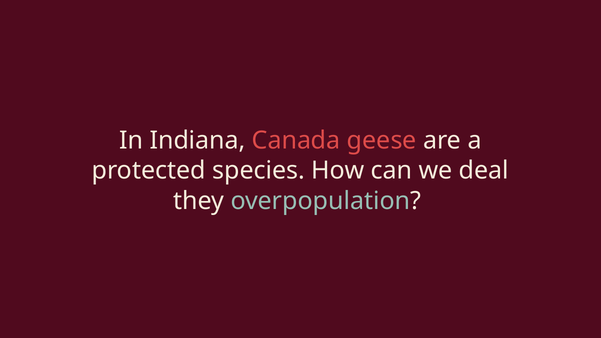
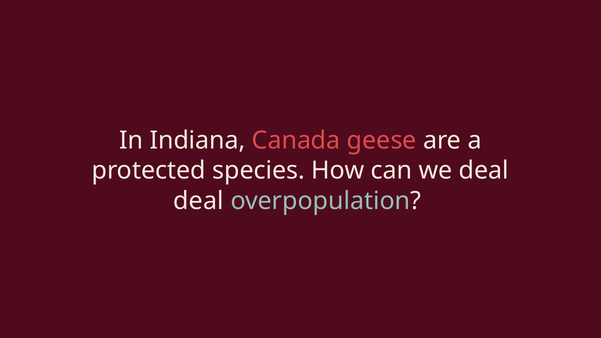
they at (199, 201): they -> deal
